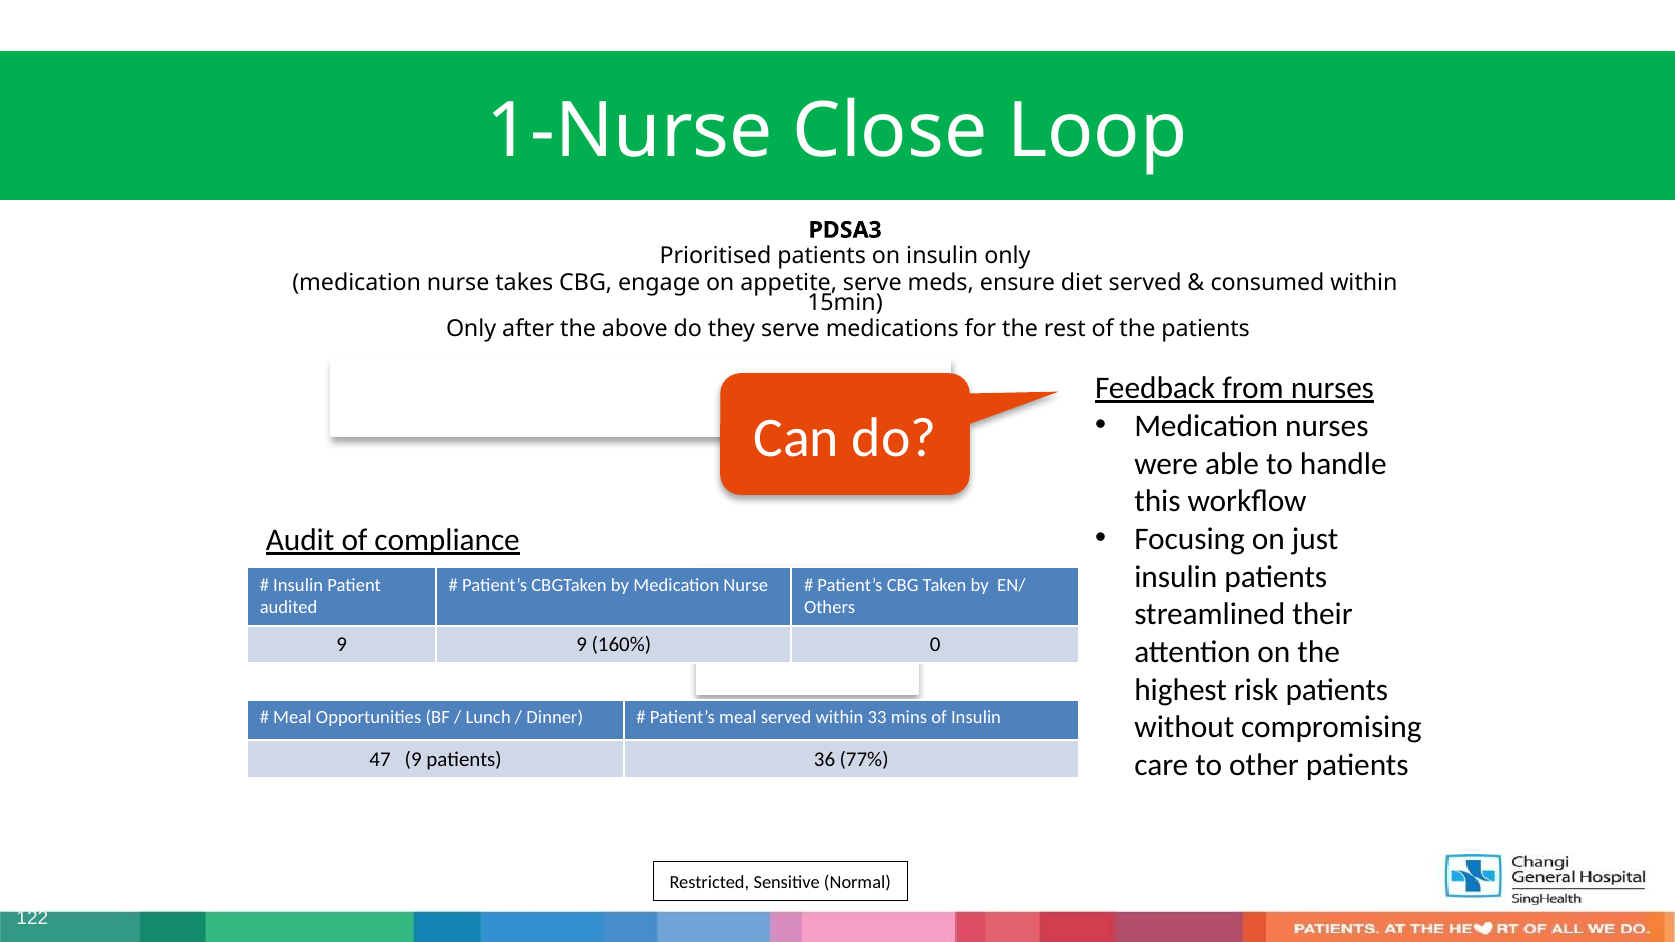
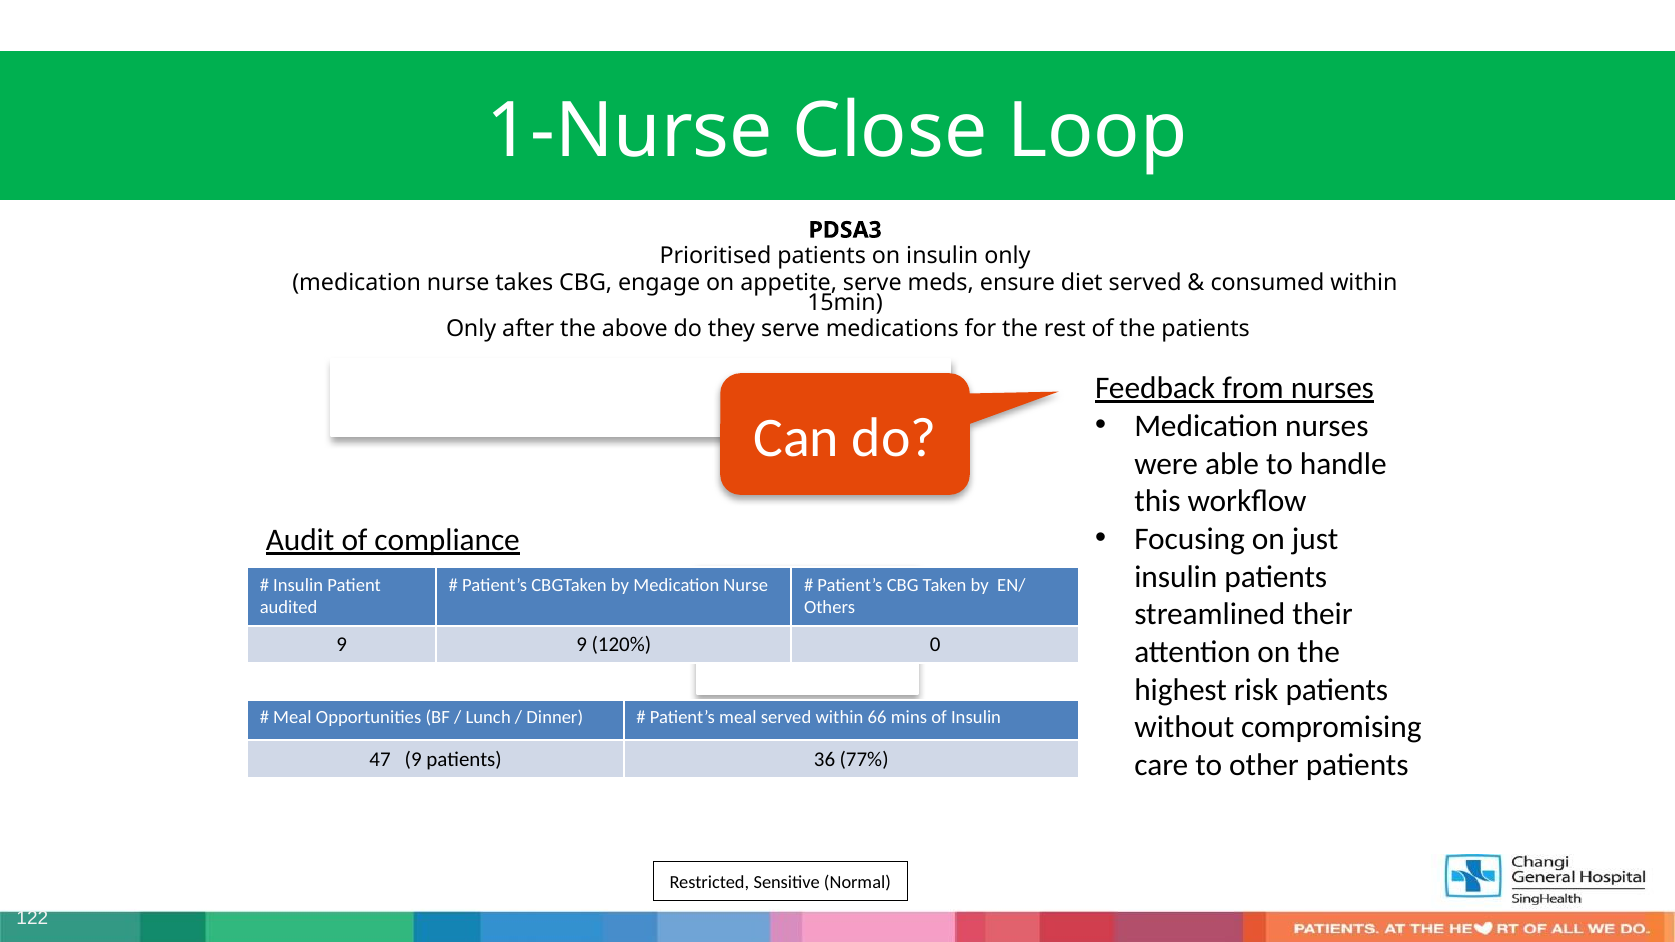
160%: 160% -> 120%
33: 33 -> 66
